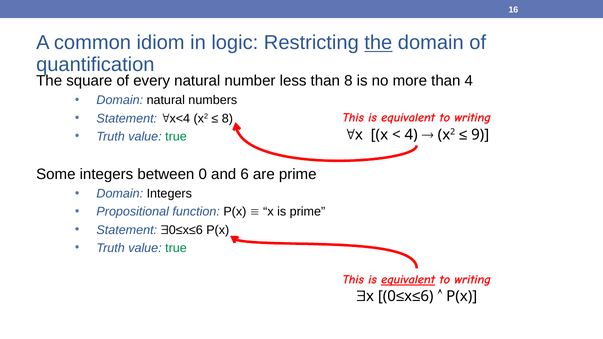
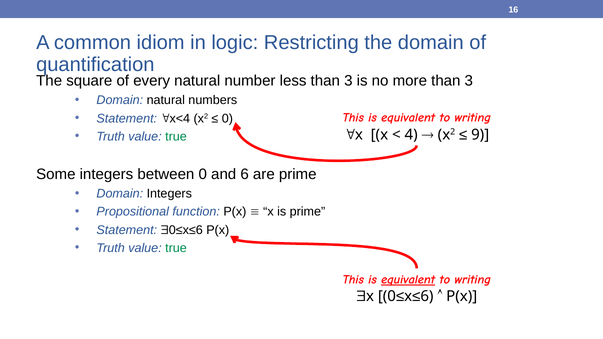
the at (378, 43) underline: present -> none
less than 8: 8 -> 3
more than 4: 4 -> 3
8 at (227, 118): 8 -> 0
